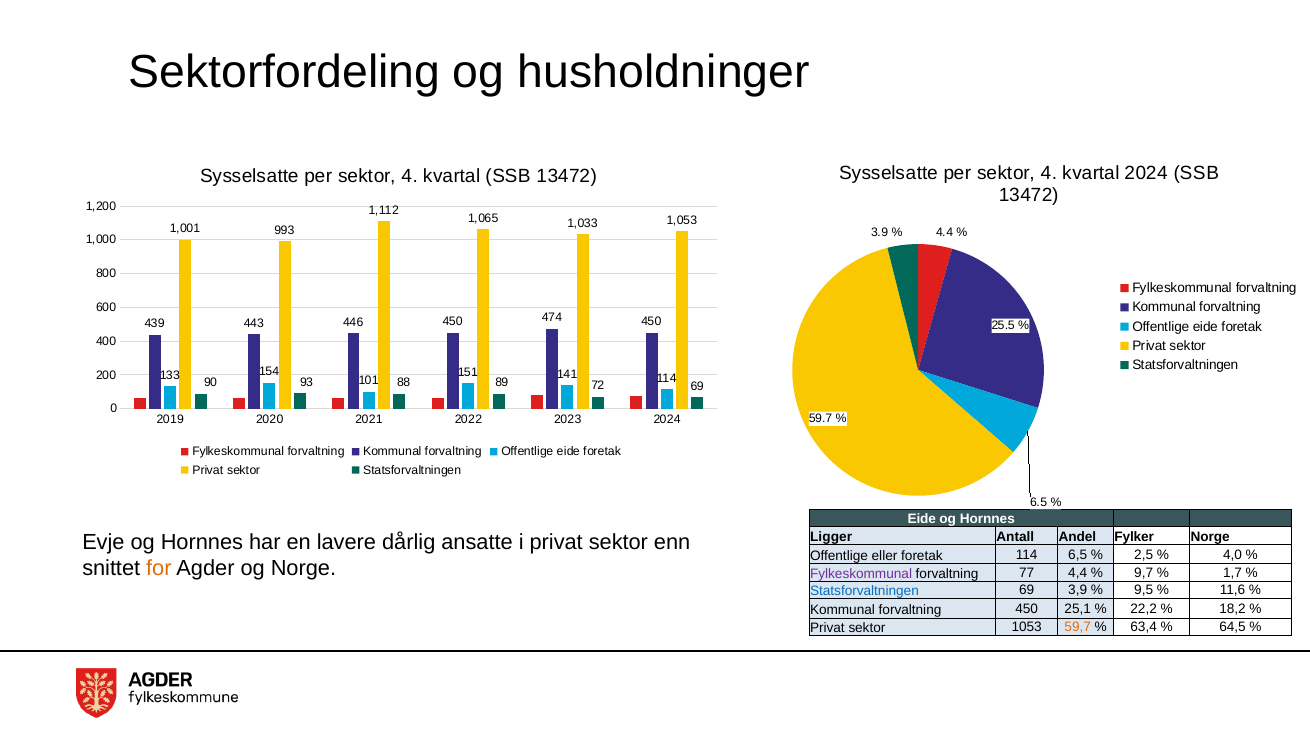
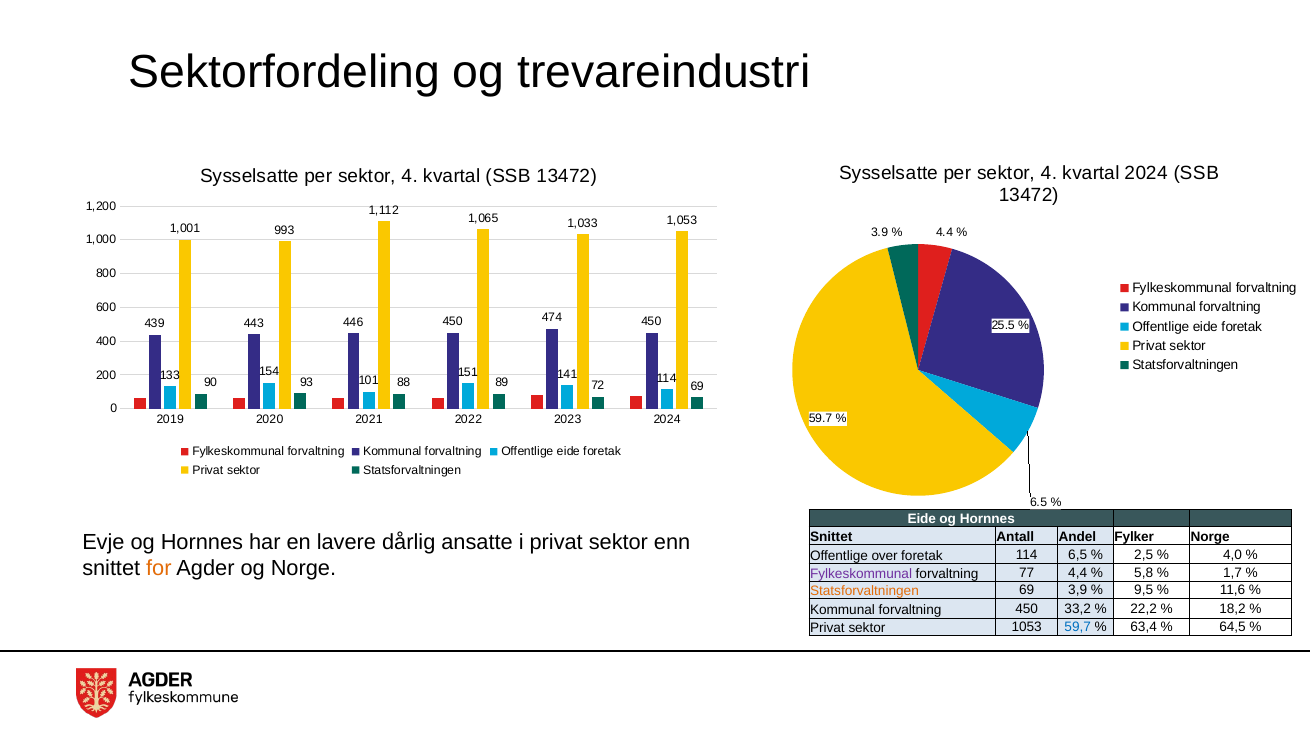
husholdninger: husholdninger -> trevareindustri
Ligger at (831, 537): Ligger -> Snittet
eller: eller -> over
9,7: 9,7 -> 5,8
Statsforvaltningen at (864, 591) colour: blue -> orange
25,1: 25,1 -> 33,2
59,7 colour: orange -> blue
